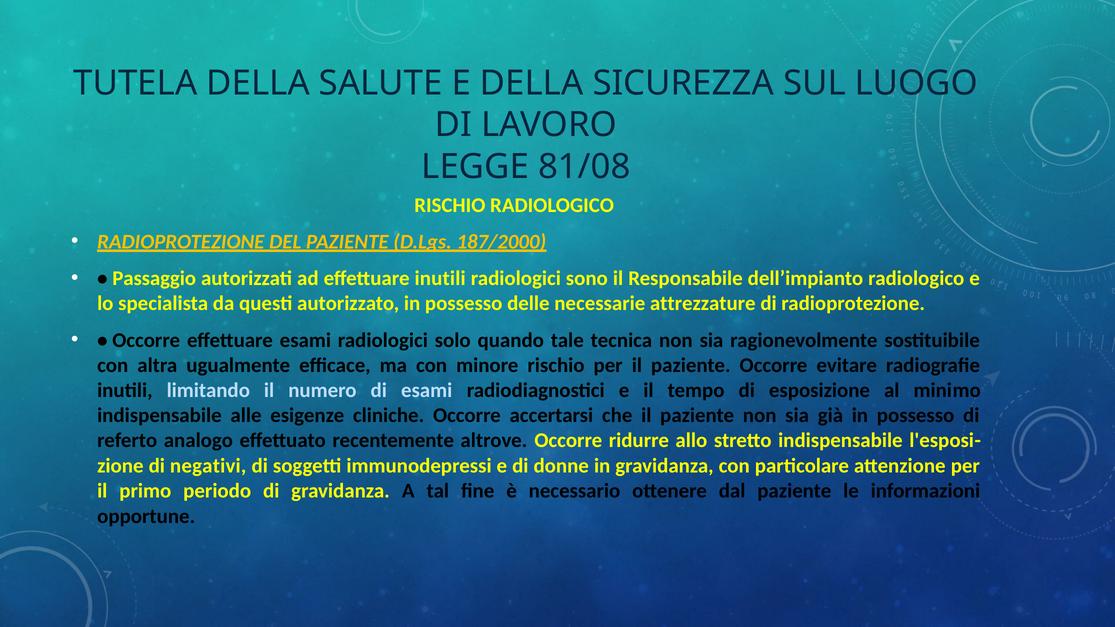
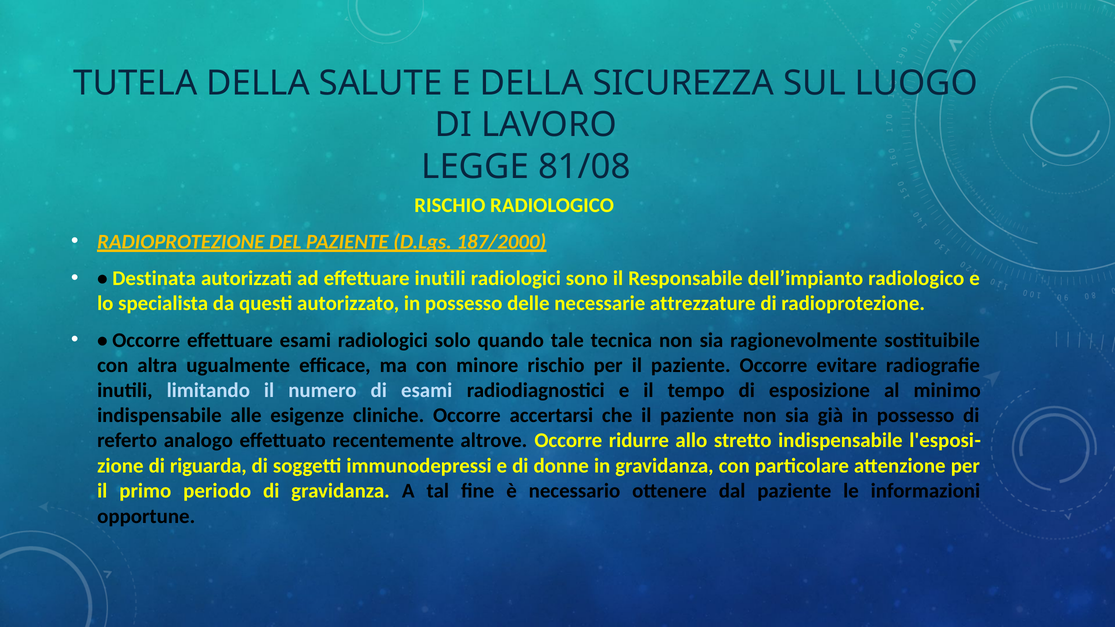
Passaggio: Passaggio -> Destinata
negativi: negativi -> riguarda
